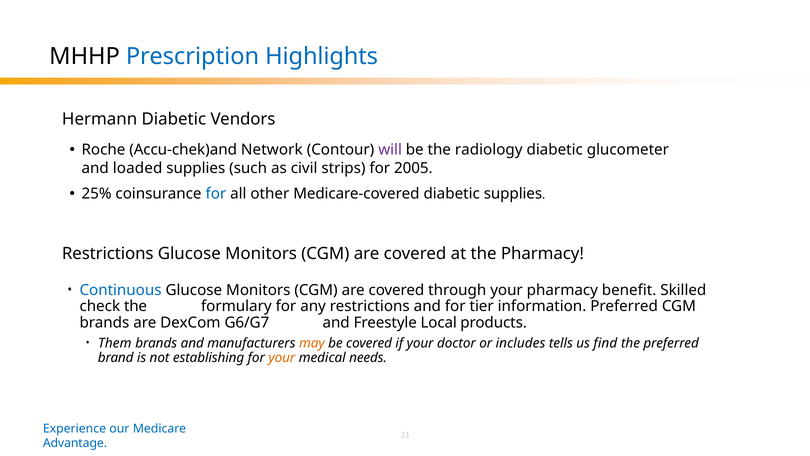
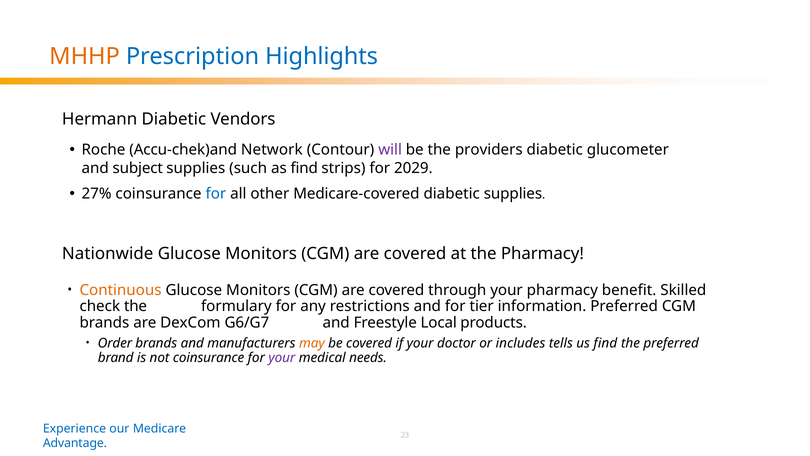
MHHP colour: black -> orange
radiology: radiology -> providers
loaded: loaded -> subject
as civil: civil -> find
2005: 2005 -> 2029
25%: 25% -> 27%
Restrictions at (108, 253): Restrictions -> Nationwide
Continuous colour: blue -> orange
Them: Them -> Order
not establishing: establishing -> coinsurance
your at (282, 358) colour: orange -> purple
